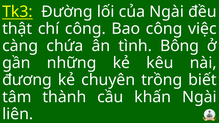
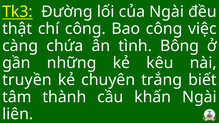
đương: đương -> truyền
trồng: trồng -> trắng
